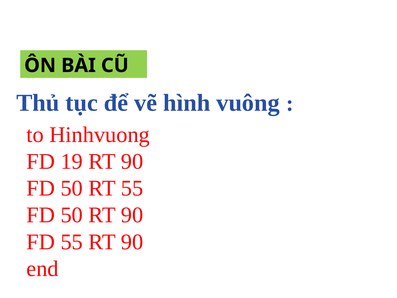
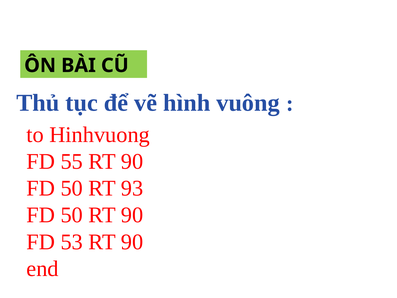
19: 19 -> 55
RT 55: 55 -> 93
FD 55: 55 -> 53
